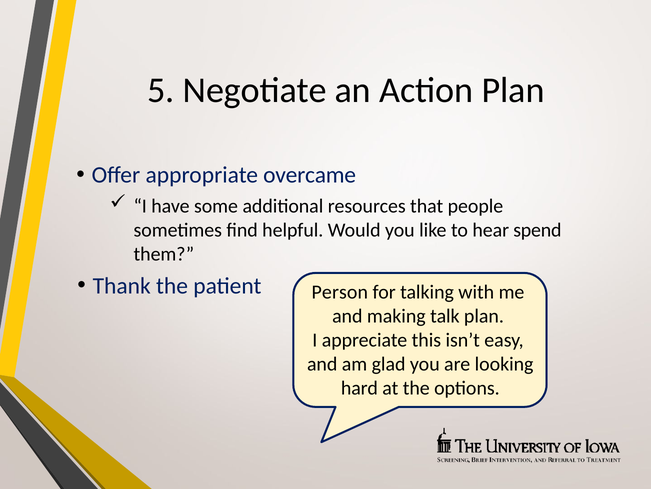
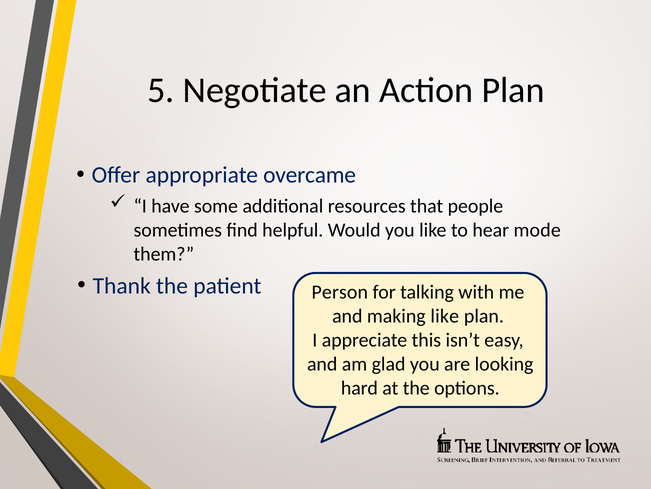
spend: spend -> mode
making talk: talk -> like
